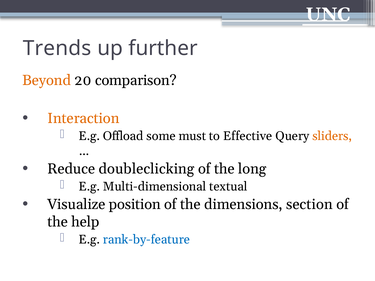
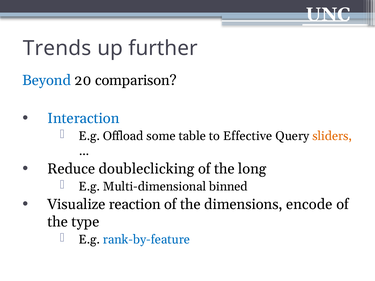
Beyond colour: orange -> blue
Interaction colour: orange -> blue
must: must -> table
textual: textual -> binned
position: position -> reaction
section: section -> encode
help: help -> type
